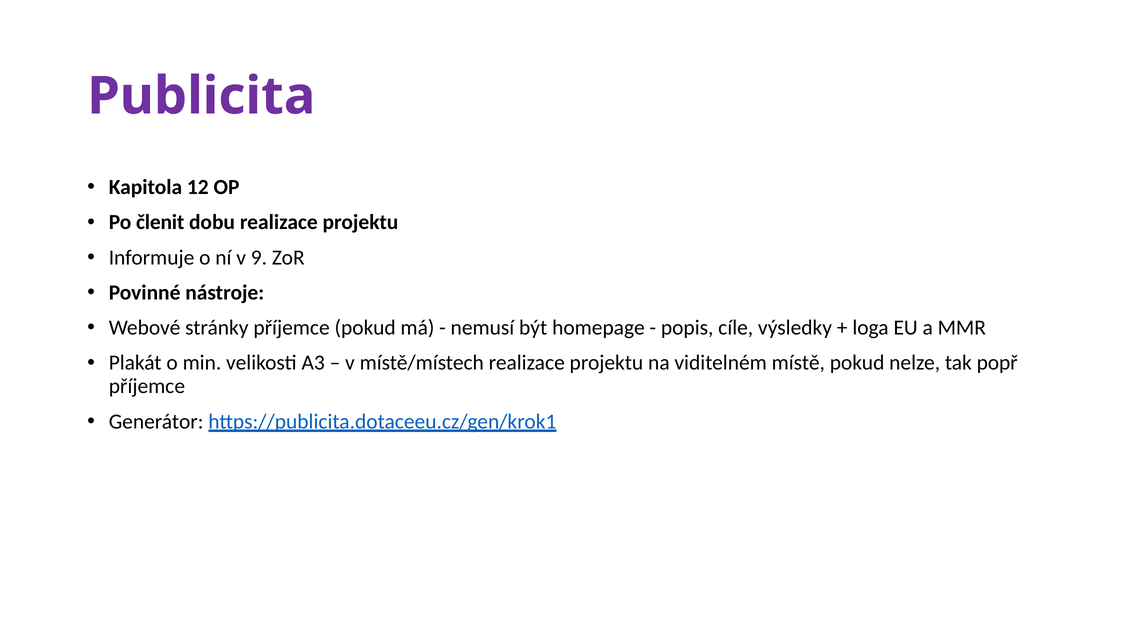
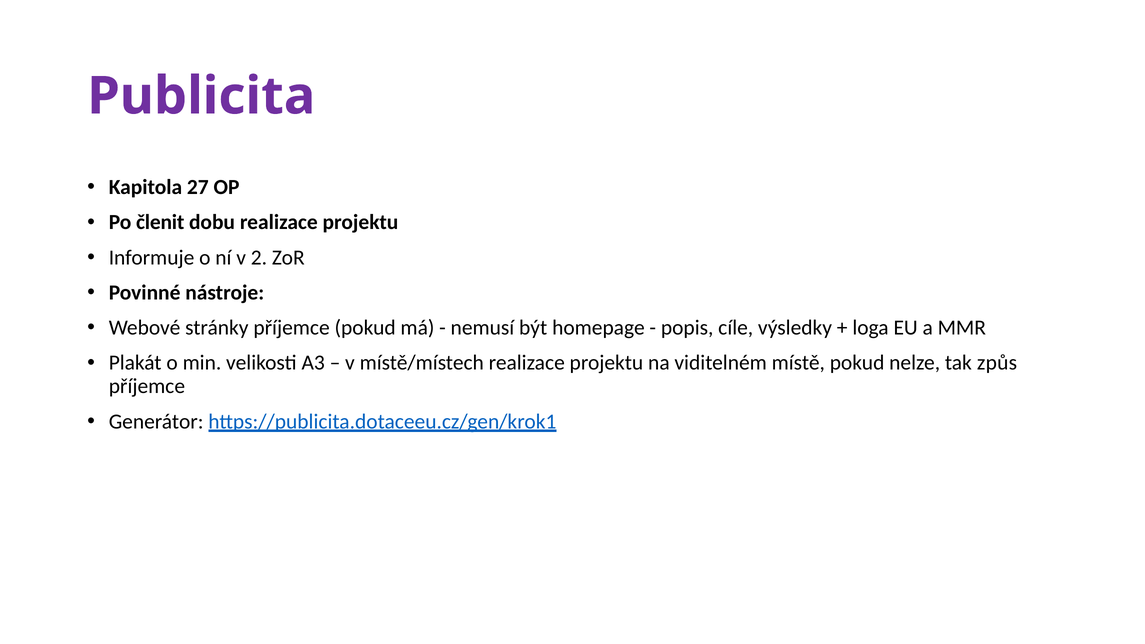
12: 12 -> 27
9: 9 -> 2
popř: popř -> způs
